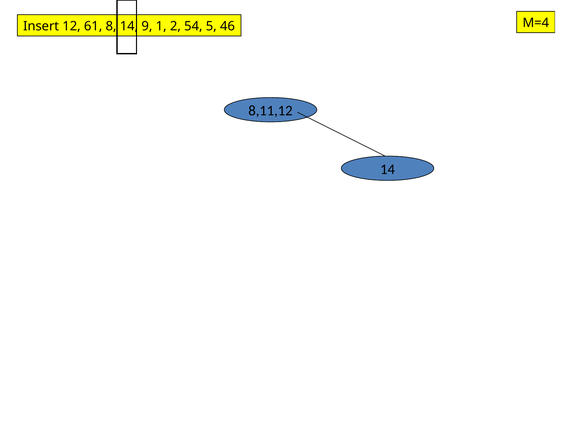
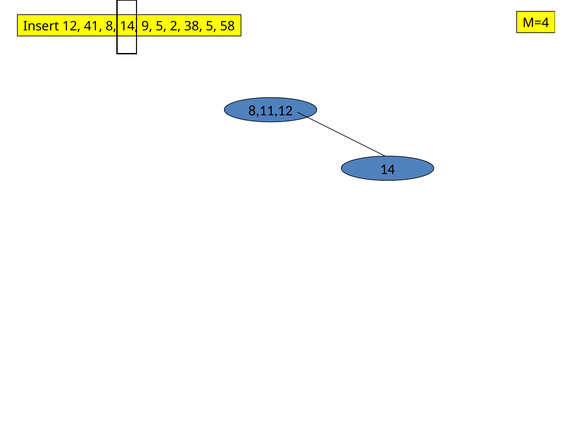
61: 61 -> 41
9 1: 1 -> 5
54: 54 -> 38
46: 46 -> 58
